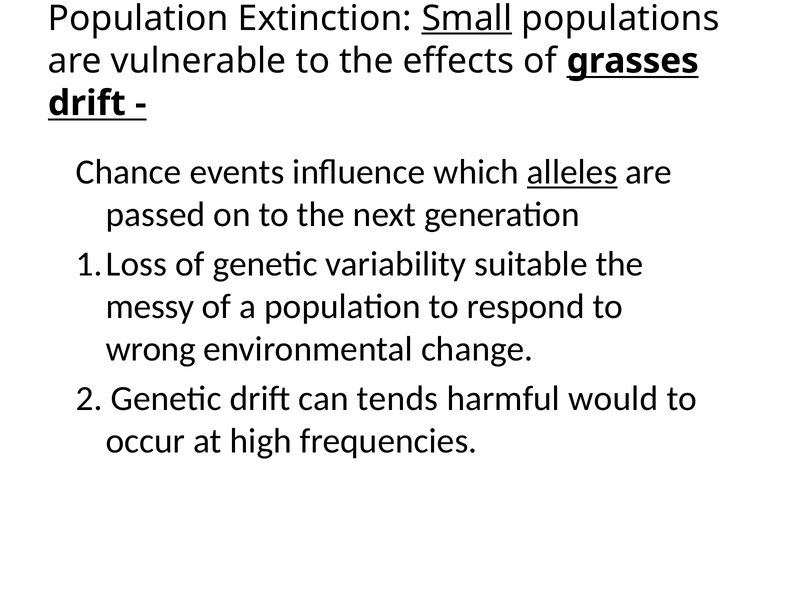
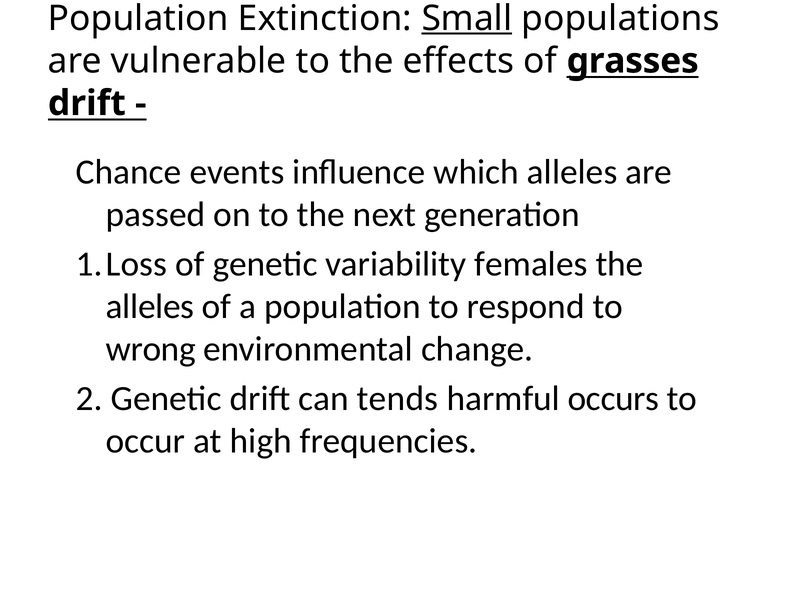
alleles at (572, 172) underline: present -> none
suitable: suitable -> females
messy at (150, 307): messy -> alleles
would: would -> occurs
